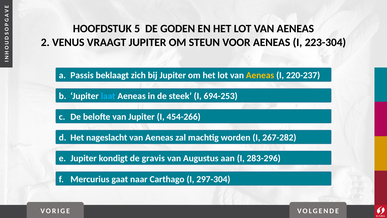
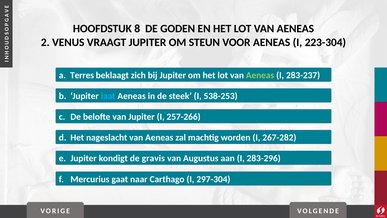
5: 5 -> 8
Passis: Passis -> Terres
Aeneas at (260, 75) colour: yellow -> light green
220-237: 220-237 -> 283-237
694-253: 694-253 -> 538-253
454-266: 454-266 -> 257-266
